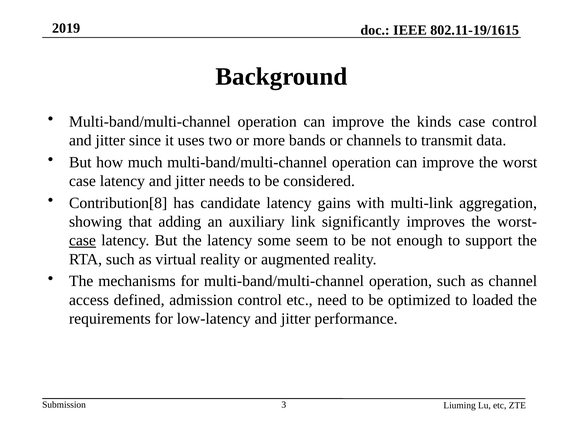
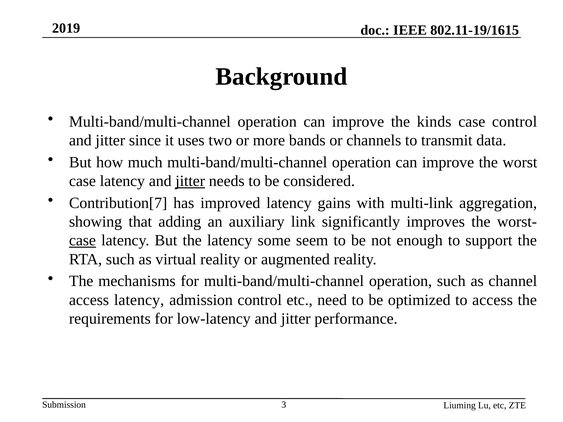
jitter at (190, 181) underline: none -> present
Contribution[8: Contribution[8 -> Contribution[7
candidate: candidate -> improved
access defined: defined -> latency
to loaded: loaded -> access
